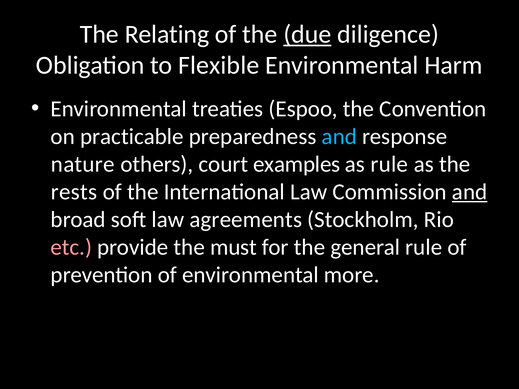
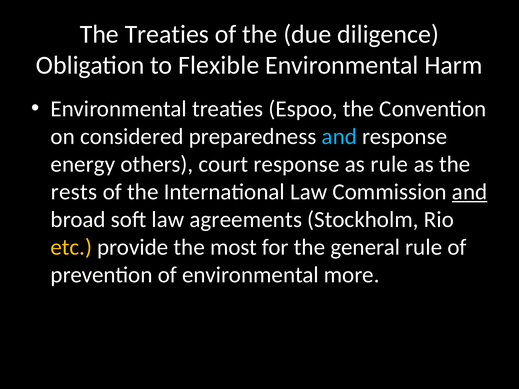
The Relating: Relating -> Treaties
due underline: present -> none
practicable: practicable -> considered
nature: nature -> energy
court examples: examples -> response
etc colour: pink -> yellow
must: must -> most
